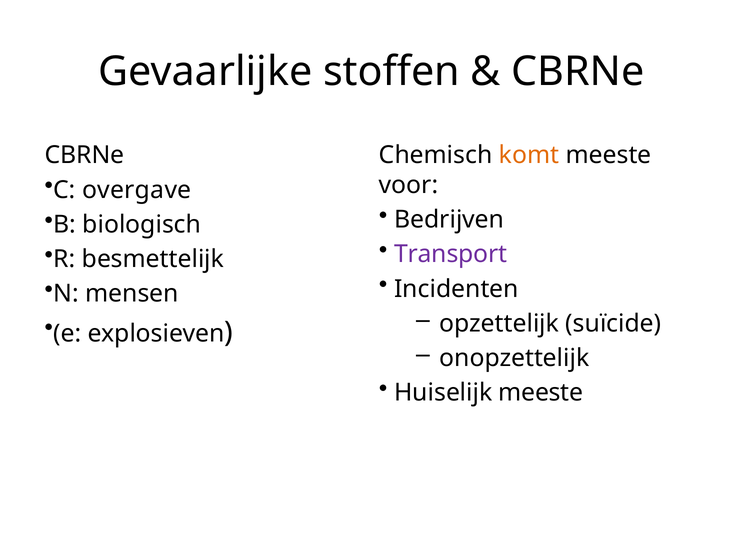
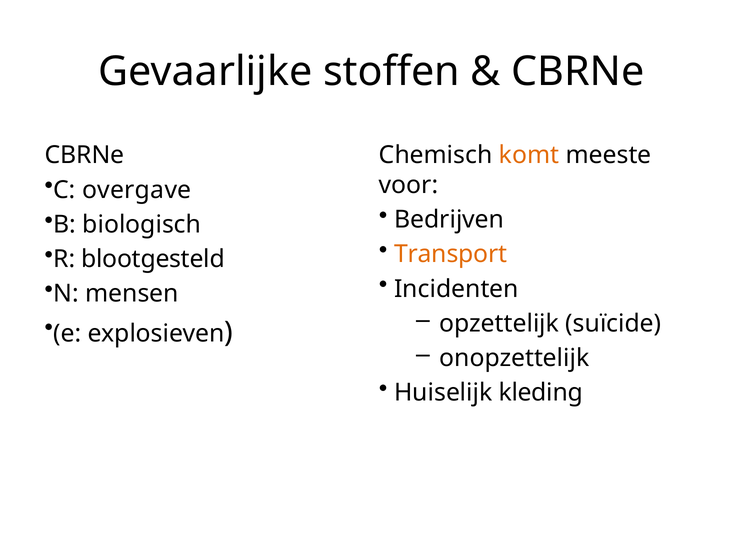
Transport colour: purple -> orange
besmettelijk: besmettelijk -> blootgesteld
Huiselijk meeste: meeste -> kleding
